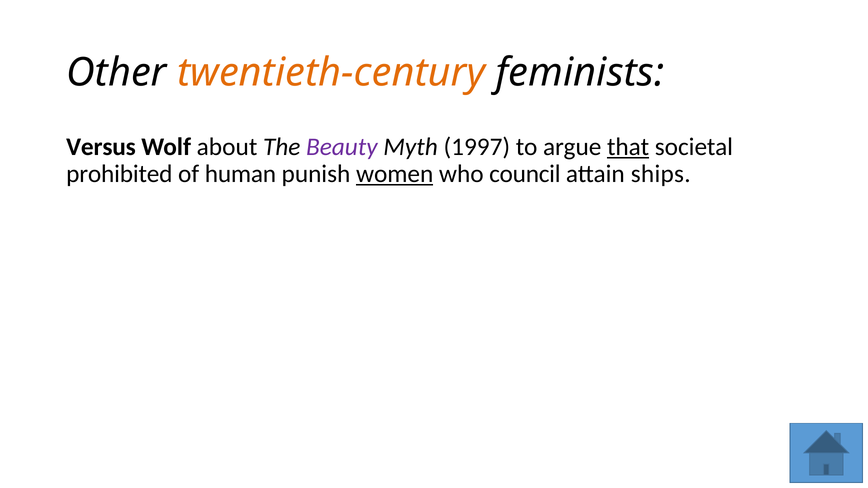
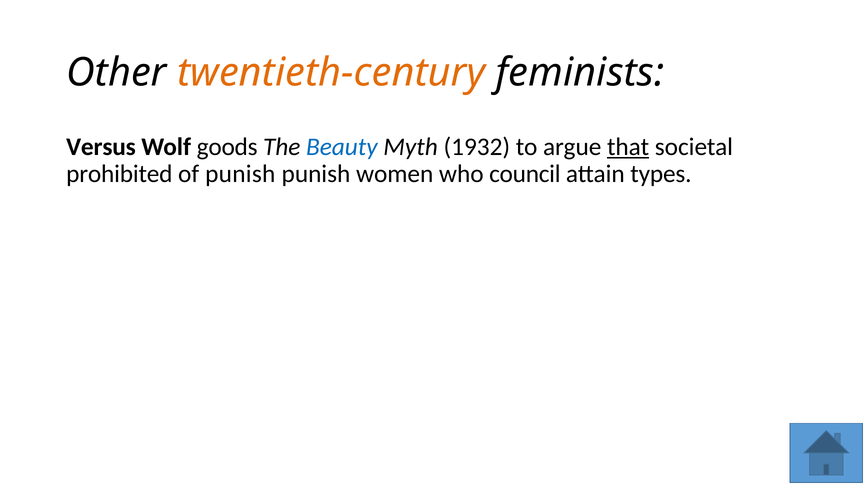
about: about -> goods
Beauty colour: purple -> blue
1997: 1997 -> 1932
of human: human -> punish
women underline: present -> none
ships: ships -> types
